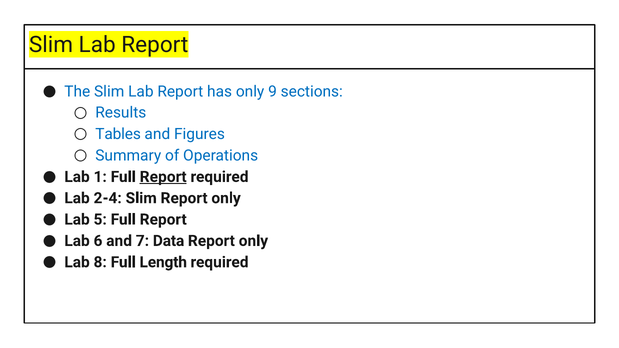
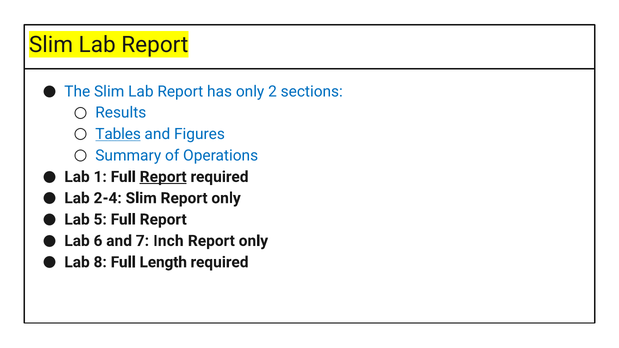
9: 9 -> 2
Tables underline: none -> present
Data: Data -> Inch
